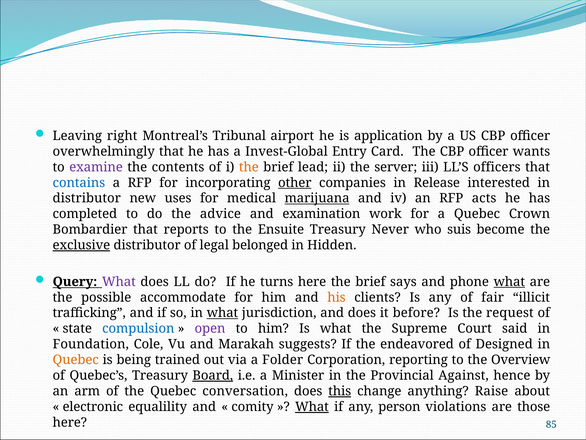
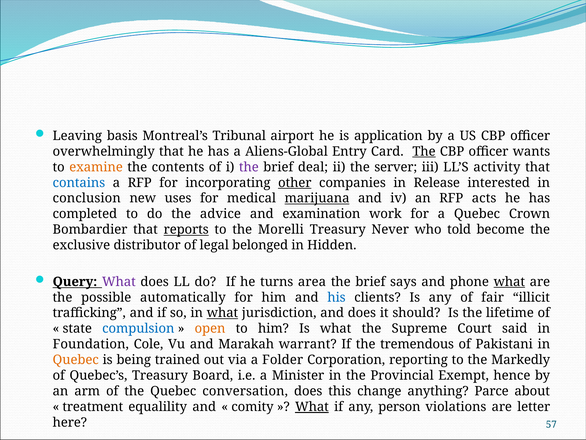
right: right -> basis
Invest-Global: Invest-Global -> Aliens-Global
The at (424, 151) underline: none -> present
examine colour: purple -> orange
the at (249, 167) colour: orange -> purple
lead: lead -> deal
officers: officers -> activity
distributor at (87, 198): distributor -> conclusion
reports underline: none -> present
Ensuite: Ensuite -> Morelli
suis: suis -> told
exclusive underline: present -> none
turns here: here -> area
accommodate: accommodate -> automatically
his colour: orange -> blue
before: before -> should
request: request -> lifetime
open colour: purple -> orange
suggests: suggests -> warrant
endeavored: endeavored -> tremendous
Designed: Designed -> Pakistani
Overview: Overview -> Markedly
Board underline: present -> none
Against: Against -> Exempt
this underline: present -> none
Raise: Raise -> Parce
electronic: electronic -> treatment
those: those -> letter
85: 85 -> 57
